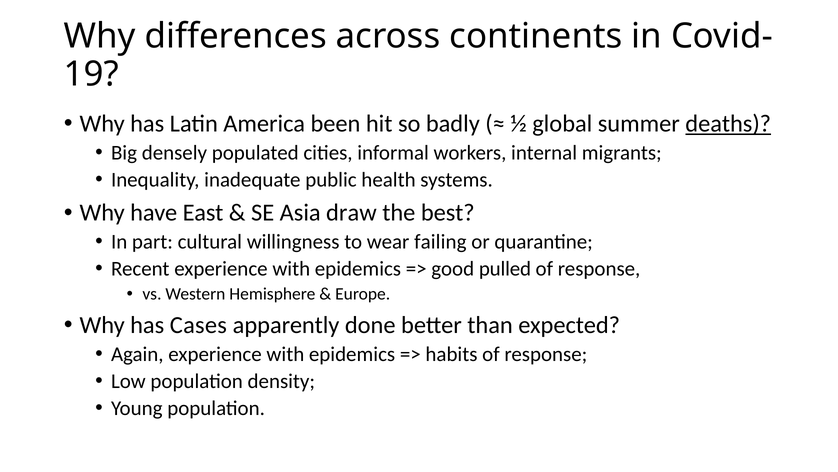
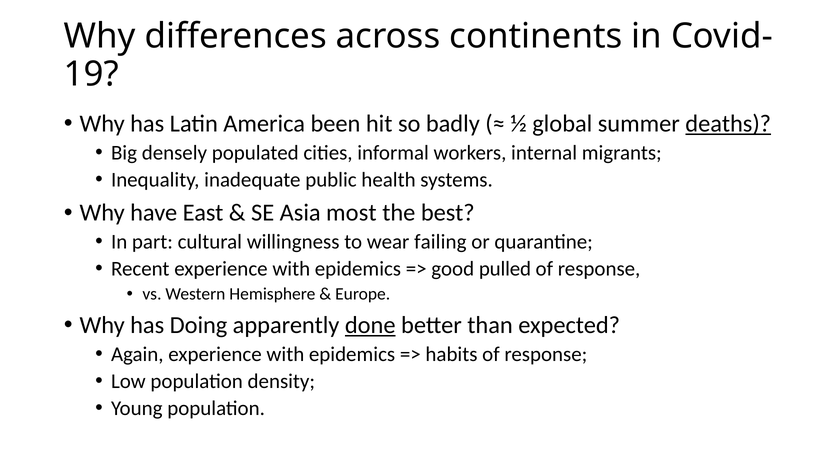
draw: draw -> most
Cases: Cases -> Doing
done underline: none -> present
